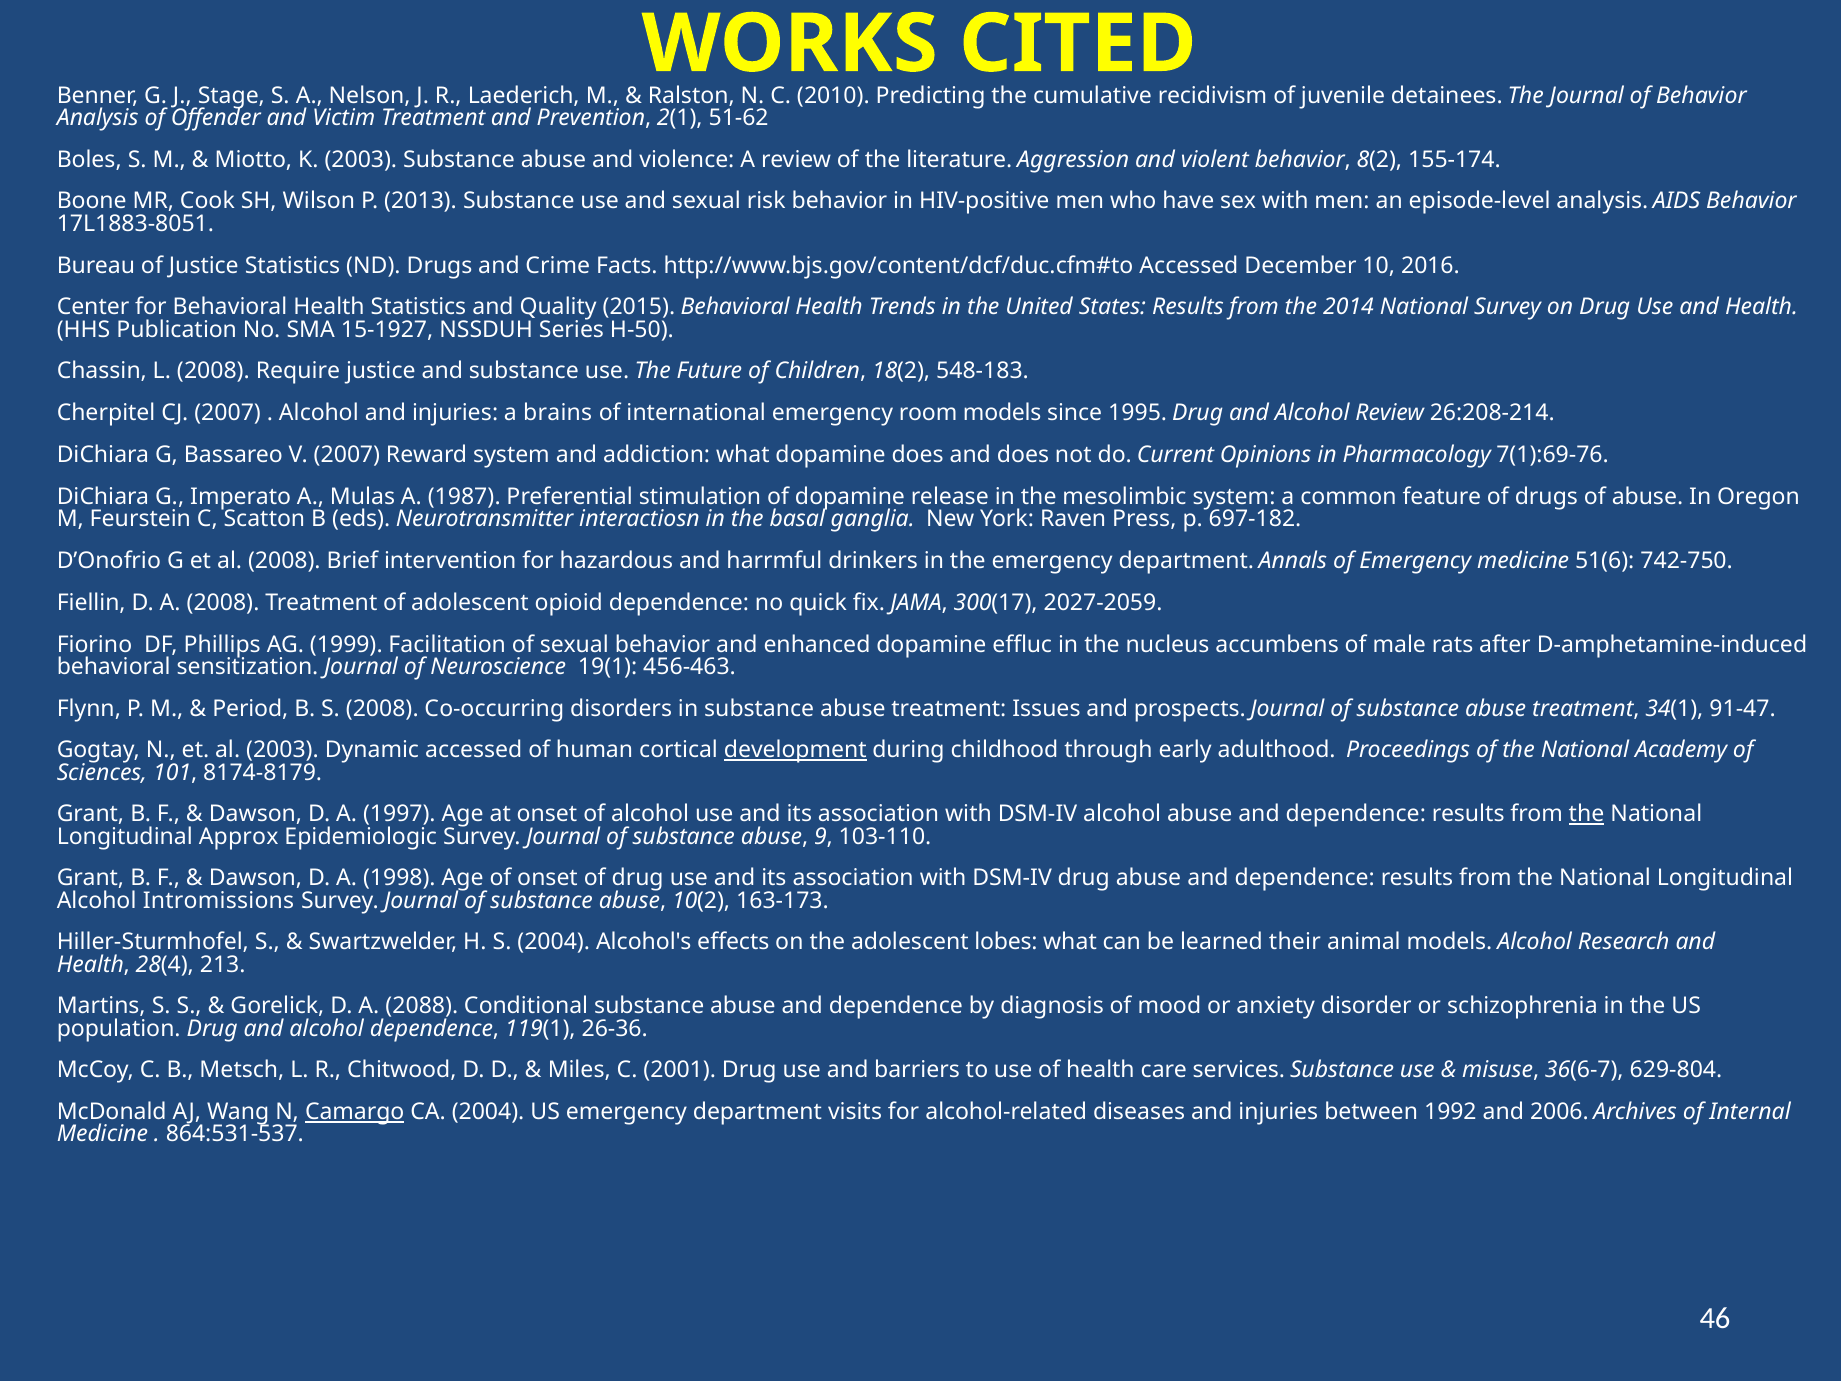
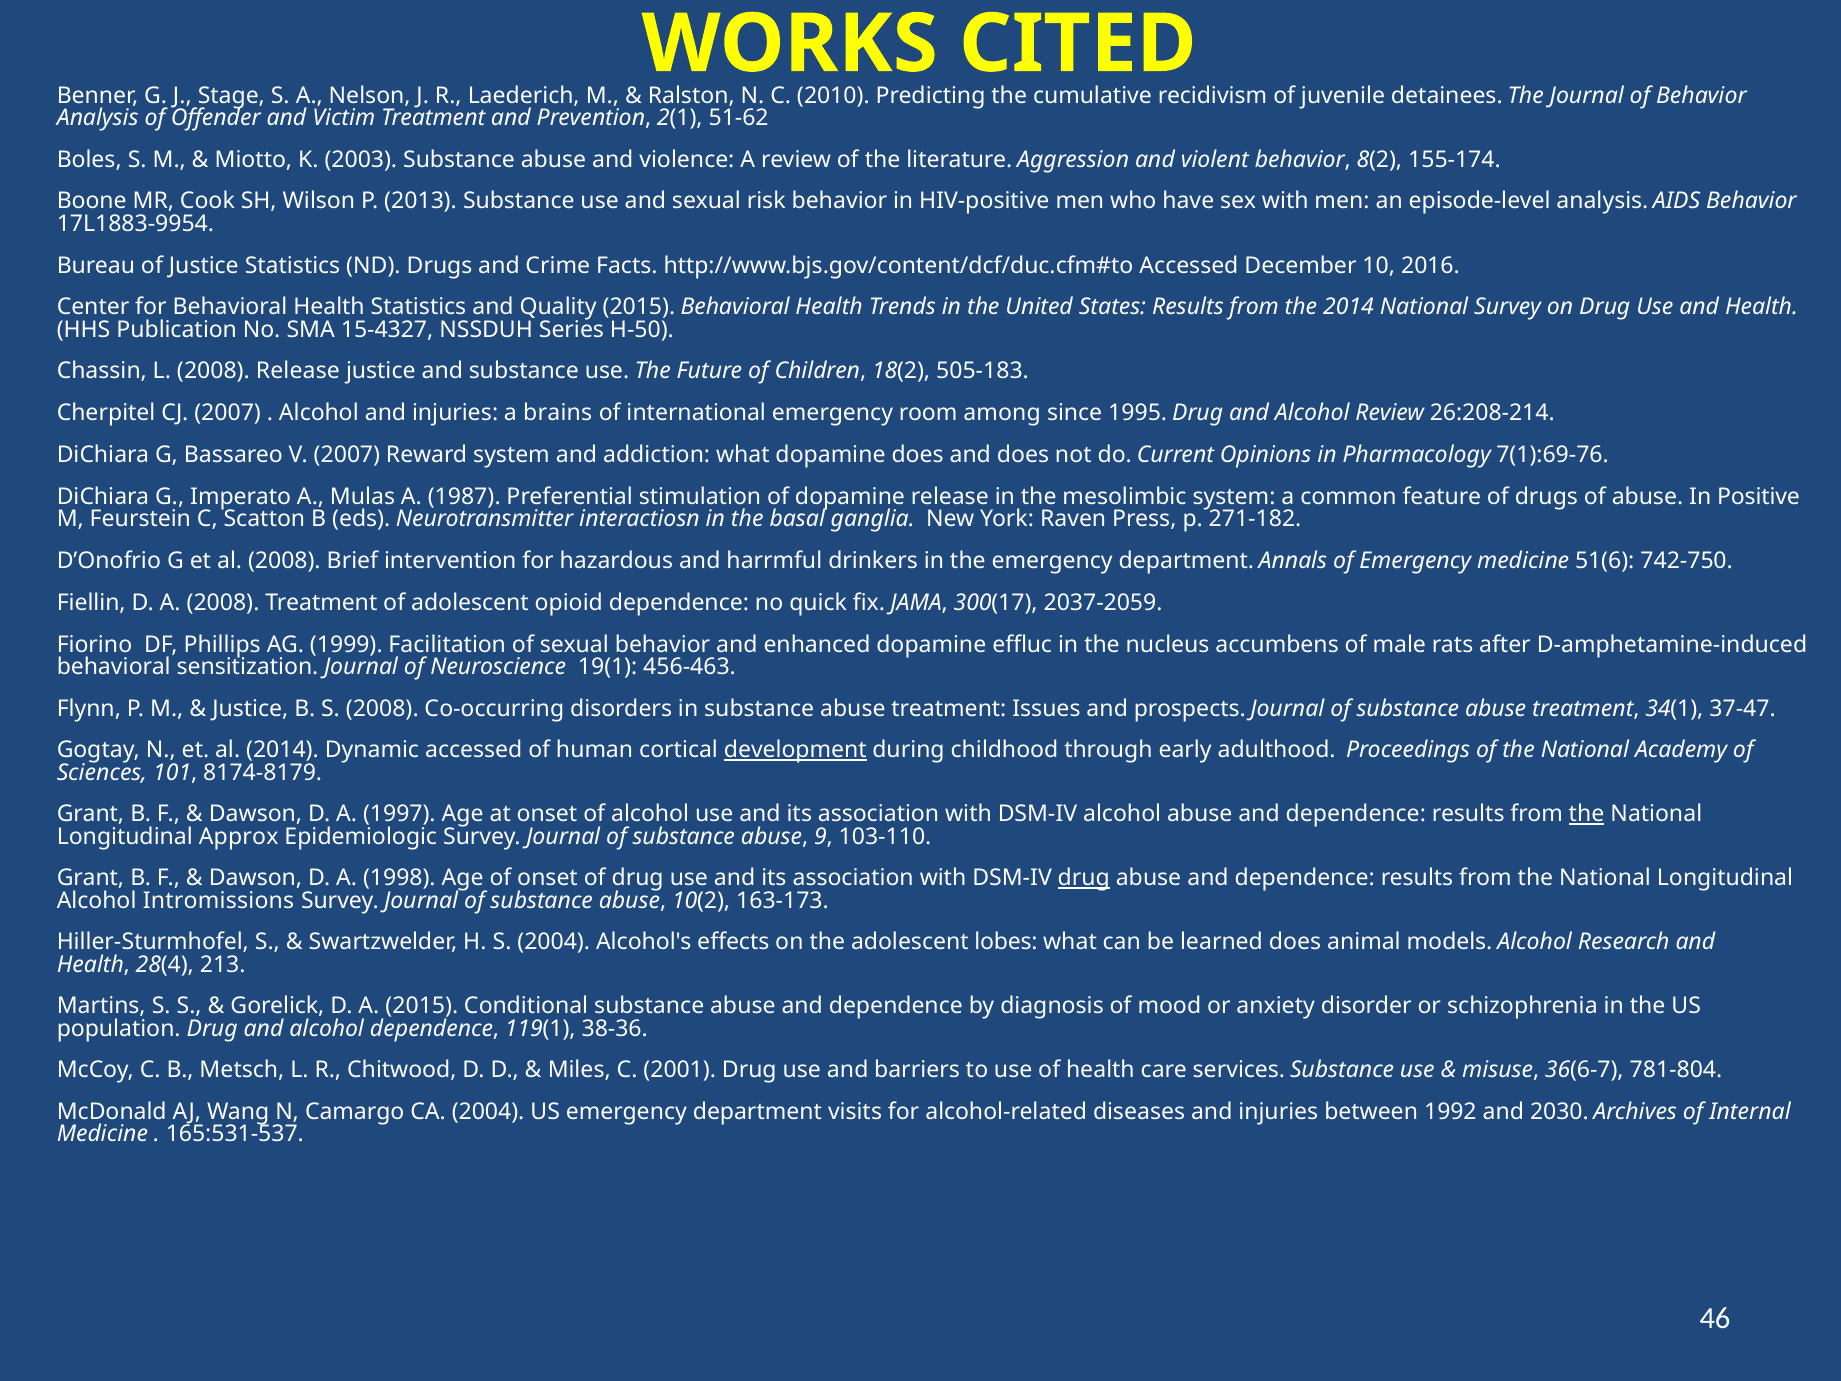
17L1883-8051: 17L1883-8051 -> 17L1883-9954
15-1927: 15-1927 -> 15-4327
2008 Require: Require -> Release
548-183: 548-183 -> 505-183
room models: models -> among
Oregon: Oregon -> Positive
697-182: 697-182 -> 271-182
2027-2059: 2027-2059 -> 2037-2059
Period at (250, 708): Period -> Justice
91-47: 91-47 -> 37-47
al 2003: 2003 -> 2014
drug at (1084, 878) underline: none -> present
learned their: their -> does
A 2088: 2088 -> 2015
26-36: 26-36 -> 38-36
629-804: 629-804 -> 781-804
Camargo underline: present -> none
2006: 2006 -> 2030
864:531-537: 864:531-537 -> 165:531-537
